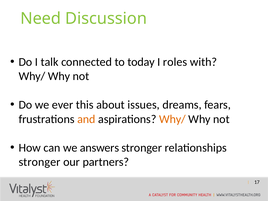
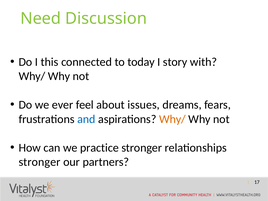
talk: talk -> this
roles: roles -> story
this: this -> feel
and colour: orange -> blue
answers: answers -> practice
